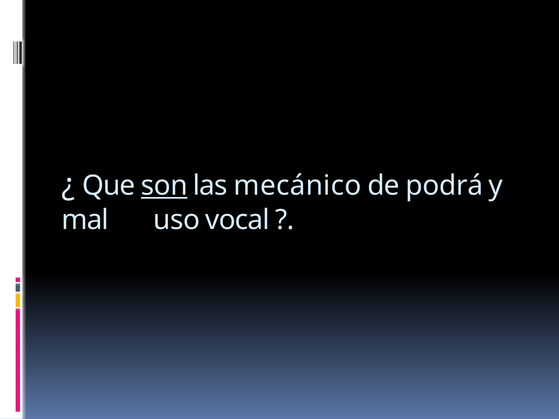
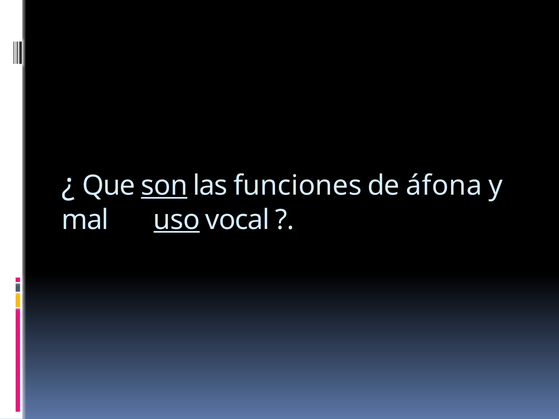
mecánico: mecánico -> funciones
podrá: podrá -> áfona
uso underline: none -> present
